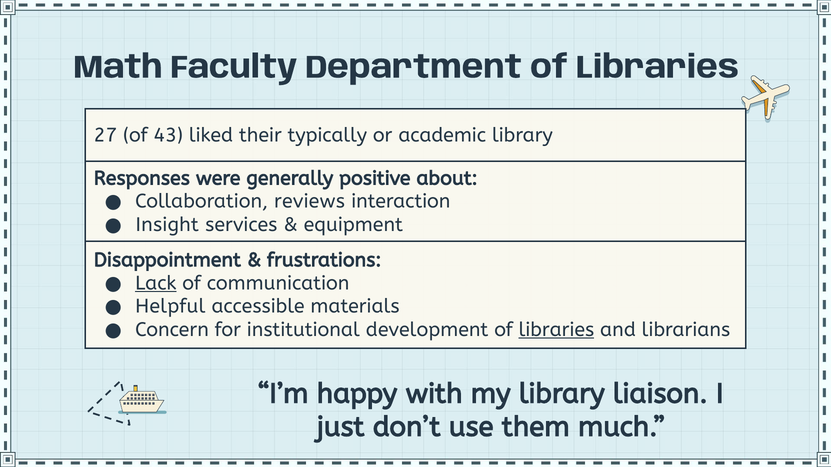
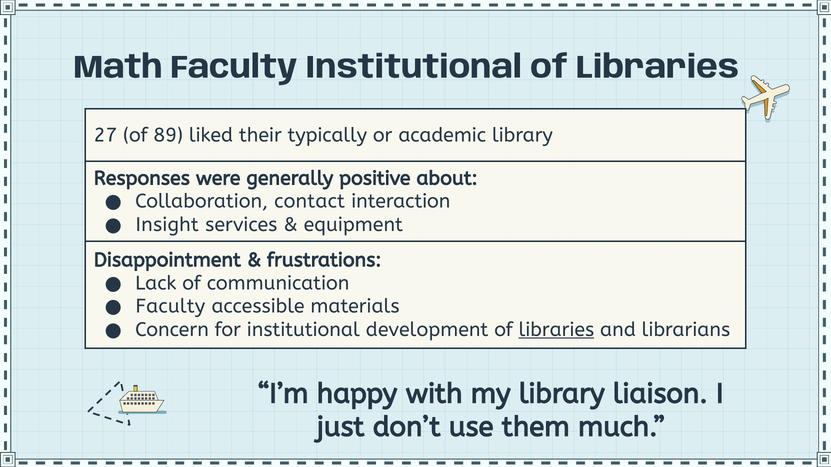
Faculty Department: Department -> Institutional
43: 43 -> 89
reviews: reviews -> contact
Lack underline: present -> none
Helpful at (170, 307): Helpful -> Faculty
